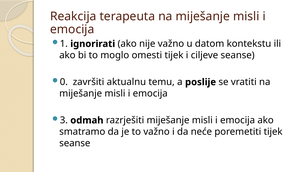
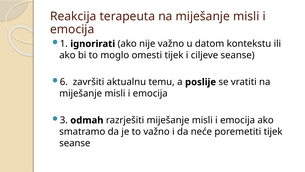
0: 0 -> 6
